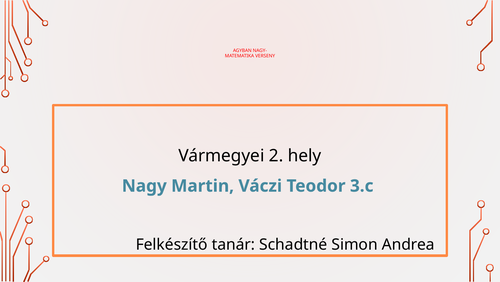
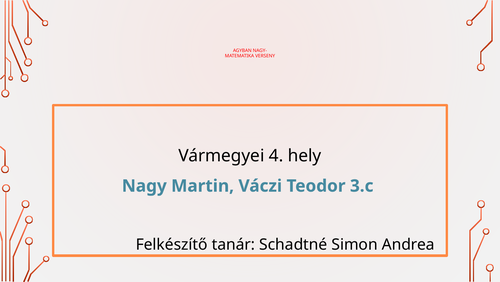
2: 2 -> 4
